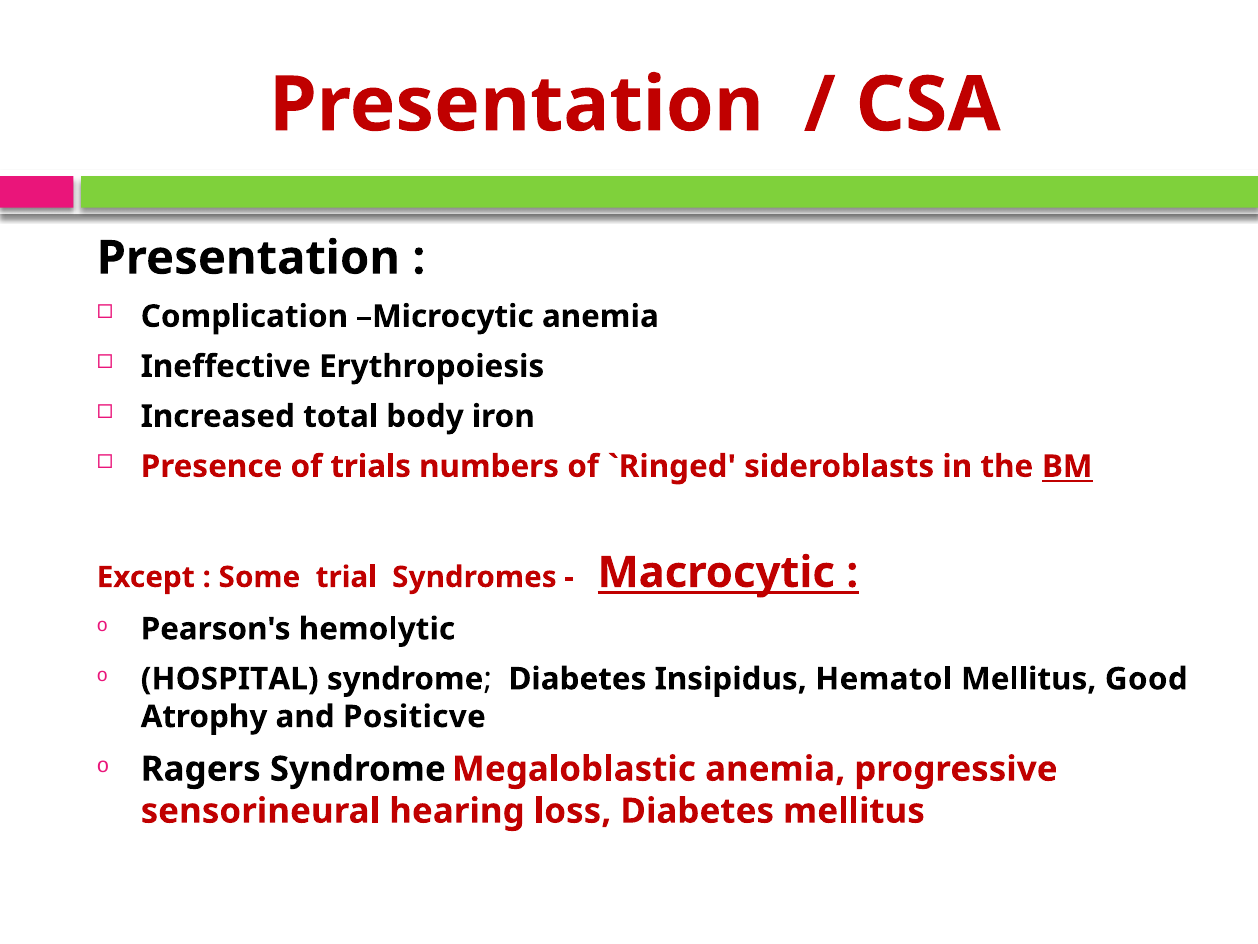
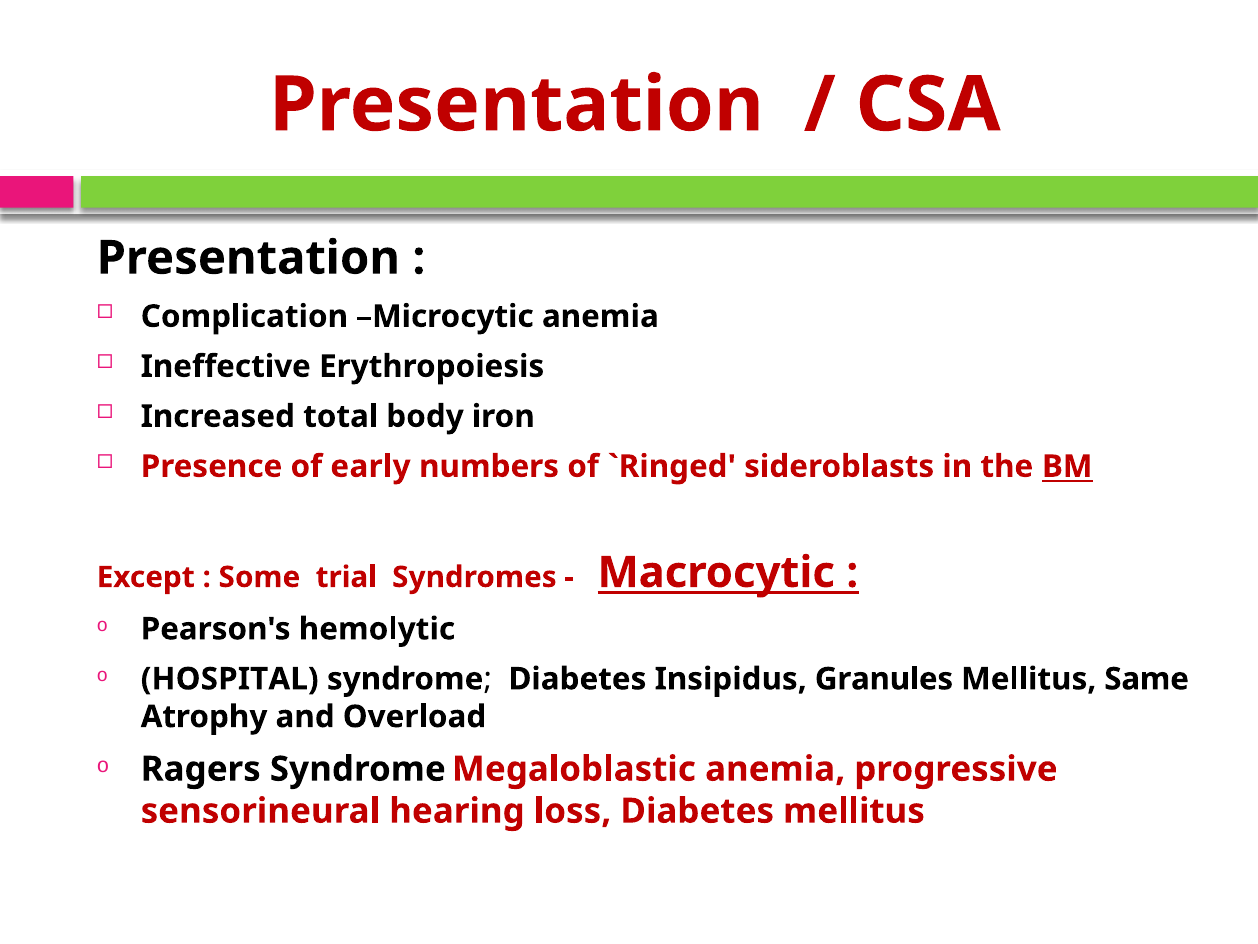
trials: trials -> early
Hematol: Hematol -> Granules
Good: Good -> Same
Positicve: Positicve -> Overload
